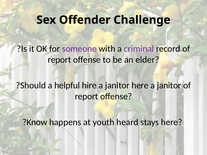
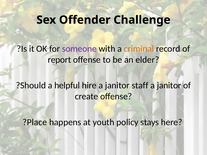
criminal colour: purple -> orange
janitor here: here -> staff
report at (87, 97): report -> create
?Know: ?Know -> ?Place
heard: heard -> policy
